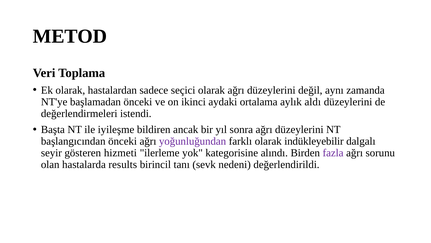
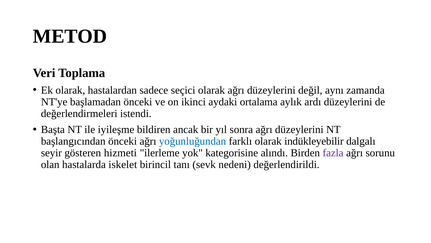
aldı: aldı -> ardı
yoğunluğundan colour: purple -> blue
results: results -> iskelet
